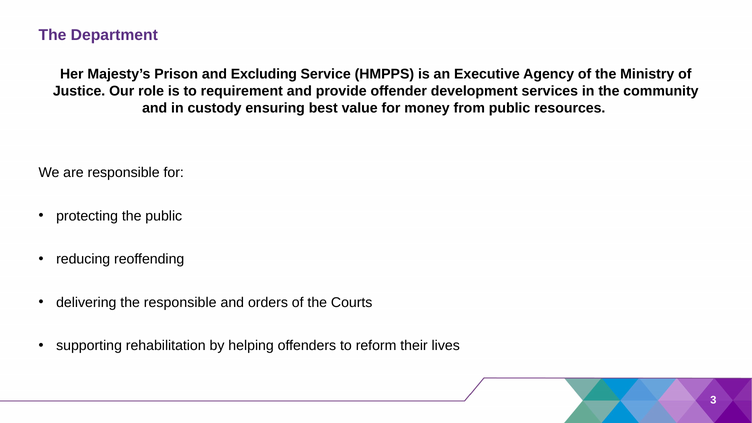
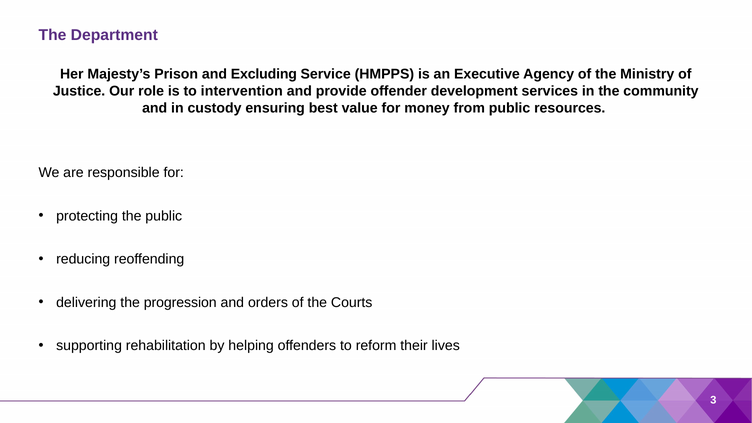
requirement: requirement -> intervention
the responsible: responsible -> progression
